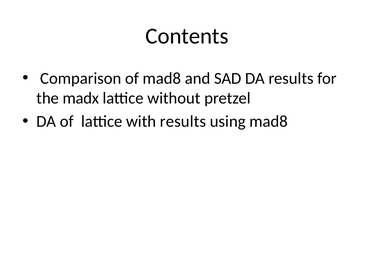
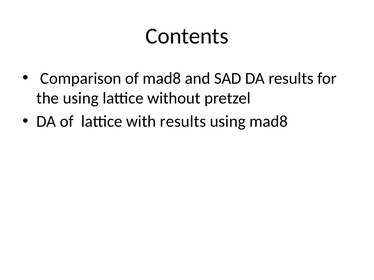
the madx: madx -> using
